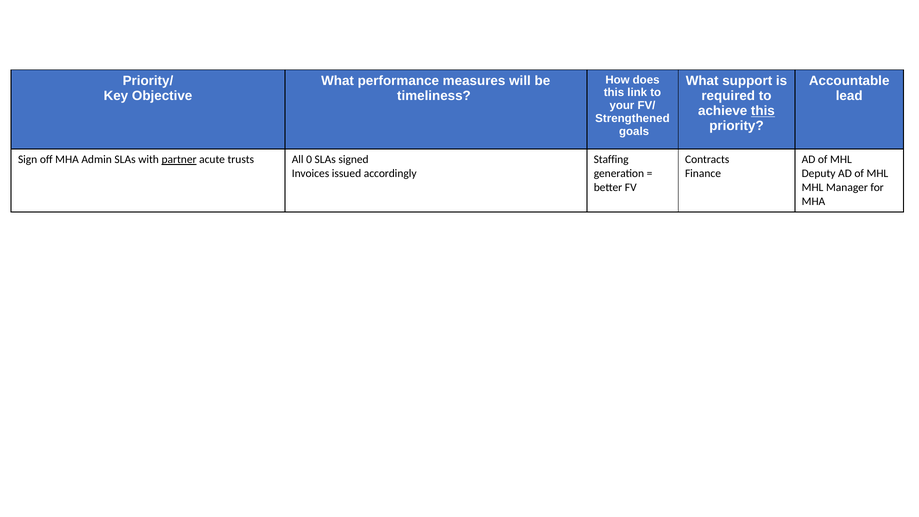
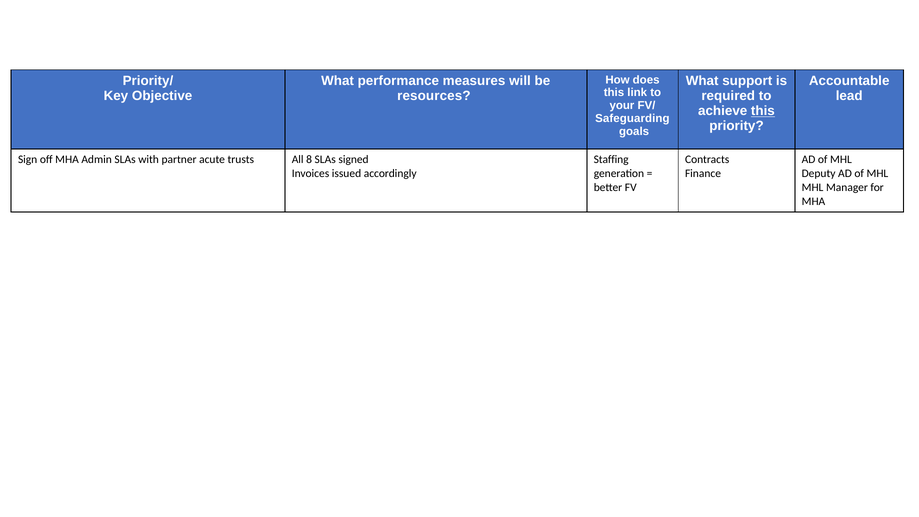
timeliness: timeliness -> resources
Strengthened: Strengthened -> Safeguarding
partner underline: present -> none
0: 0 -> 8
